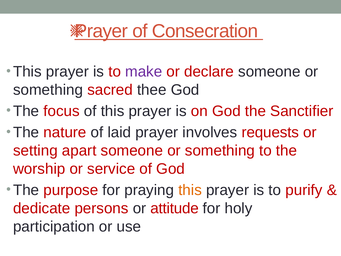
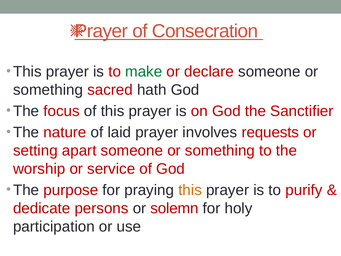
make colour: purple -> green
thee: thee -> hath
attitude: attitude -> solemn
